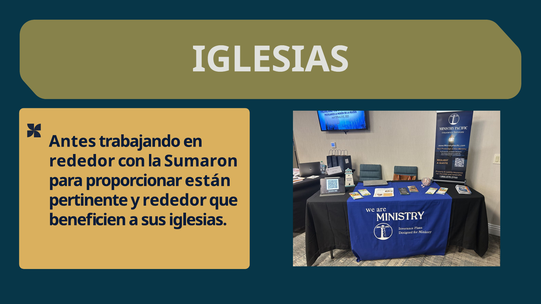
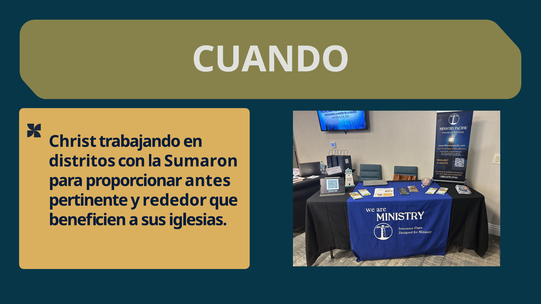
IGLESIAS at (271, 60): IGLESIAS -> CUANDO
Antes: Antes -> Christ
rededor at (82, 161): rededor -> distritos
están: están -> antes
